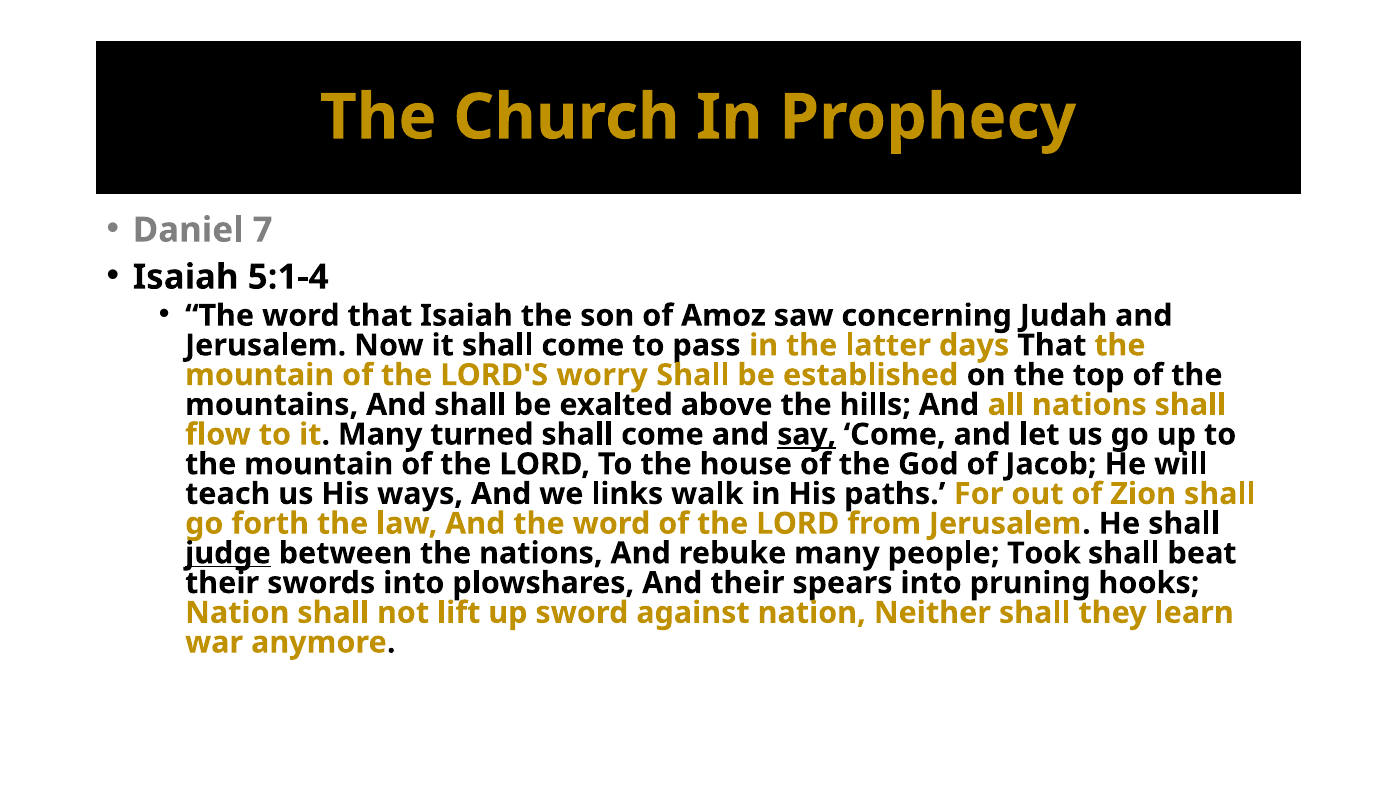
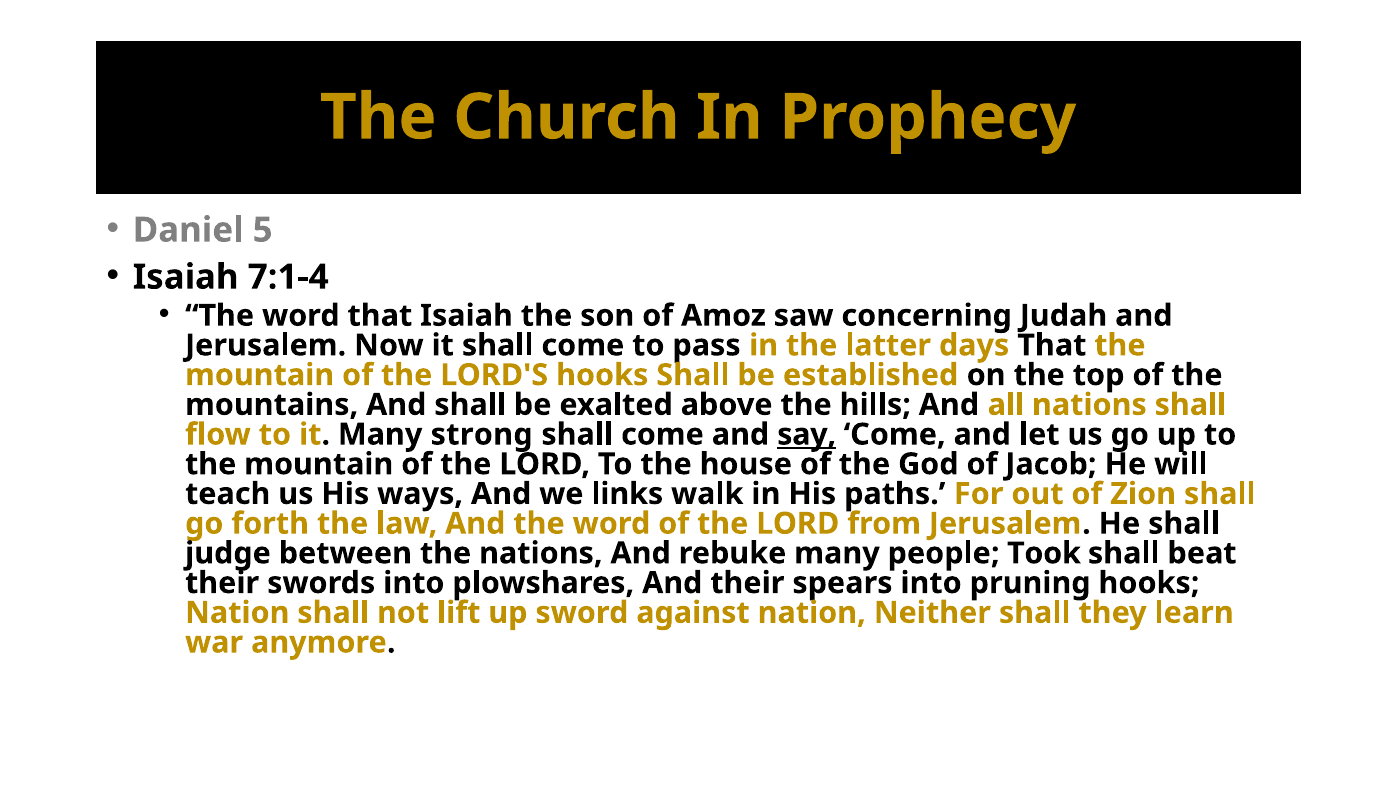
7: 7 -> 5
5:1-4: 5:1-4 -> 7:1-4
LORD'S worry: worry -> hooks
turned: turned -> strong
judge underline: present -> none
